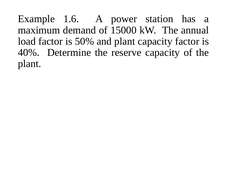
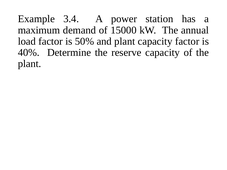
1.6: 1.6 -> 3.4
